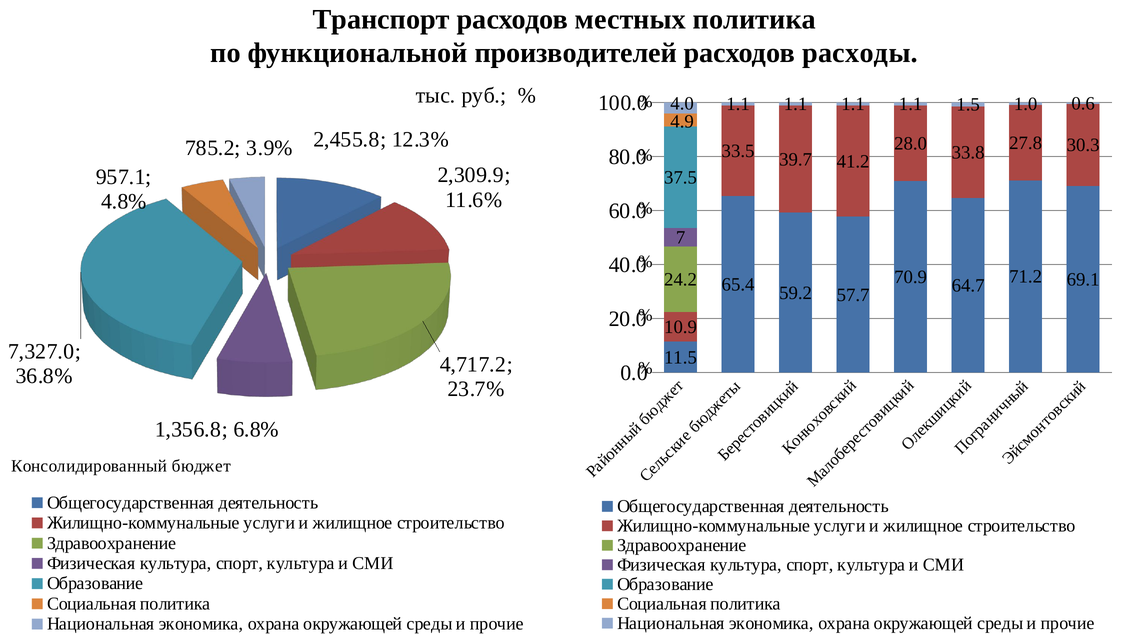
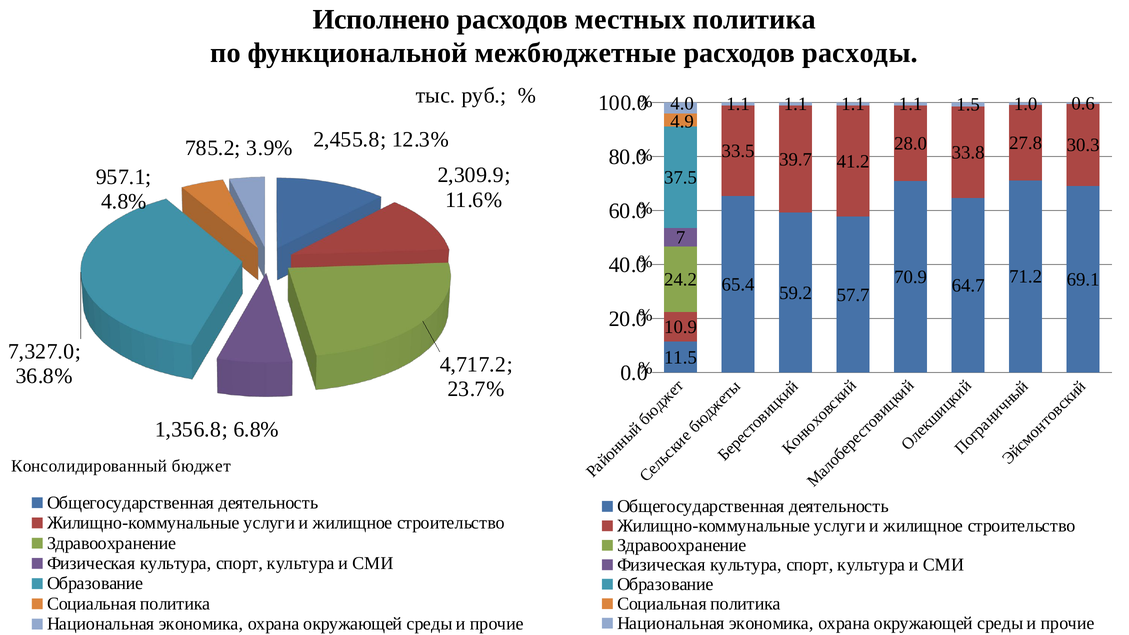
Транспорт: Транспорт -> Исполнено
производителей: производителей -> межбюджетные
